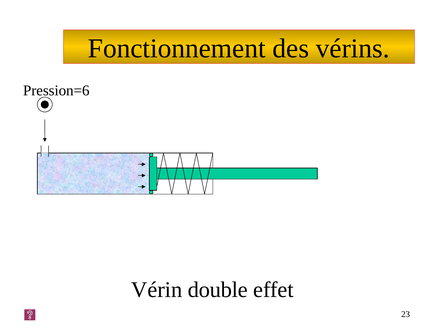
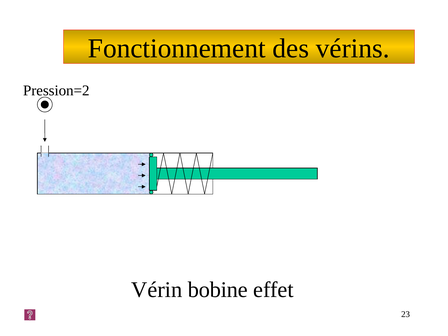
Pression=6: Pression=6 -> Pression=2
double: double -> bobine
